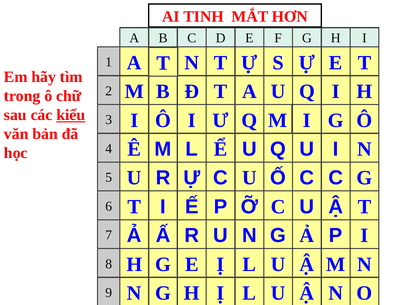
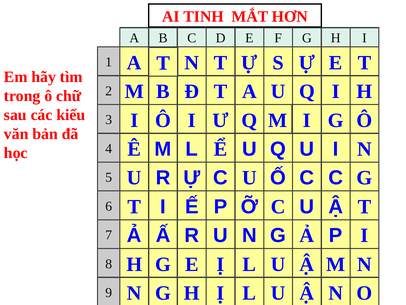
kiểu underline: present -> none
